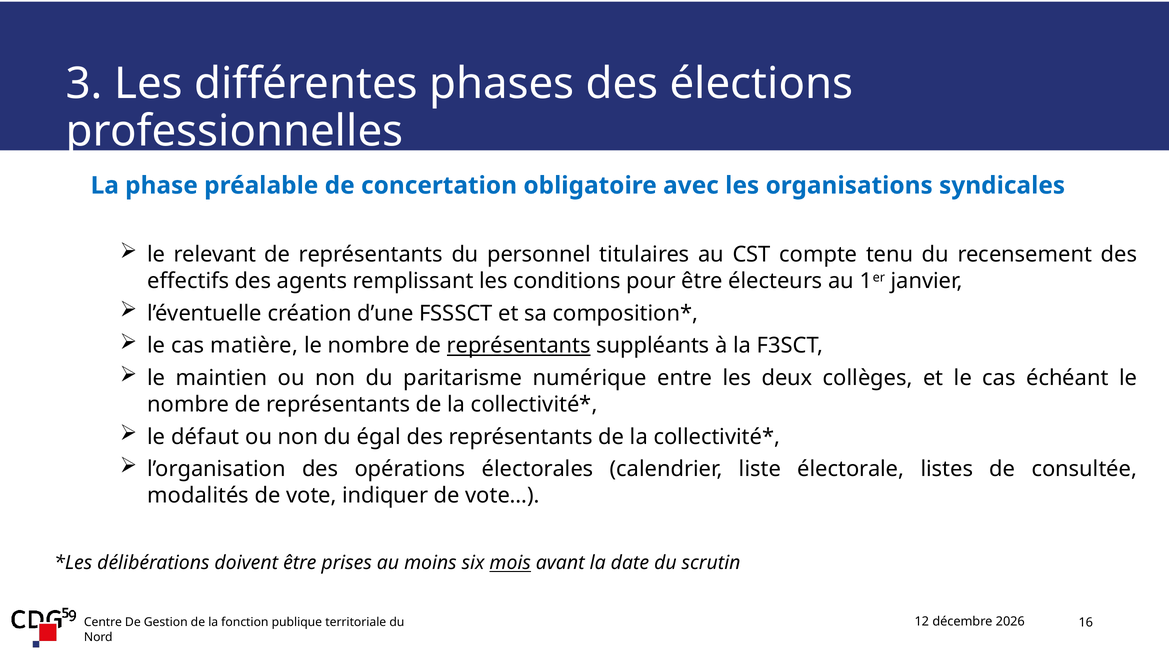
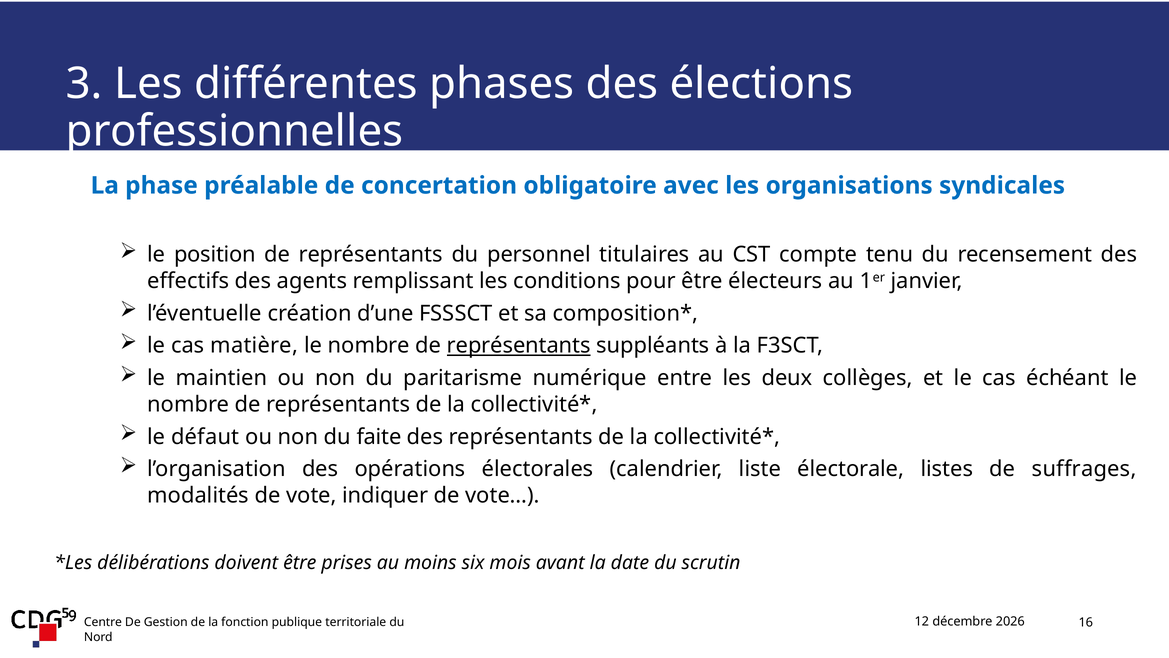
relevant: relevant -> position
égal: égal -> faite
consultée: consultée -> suffrages
mois underline: present -> none
